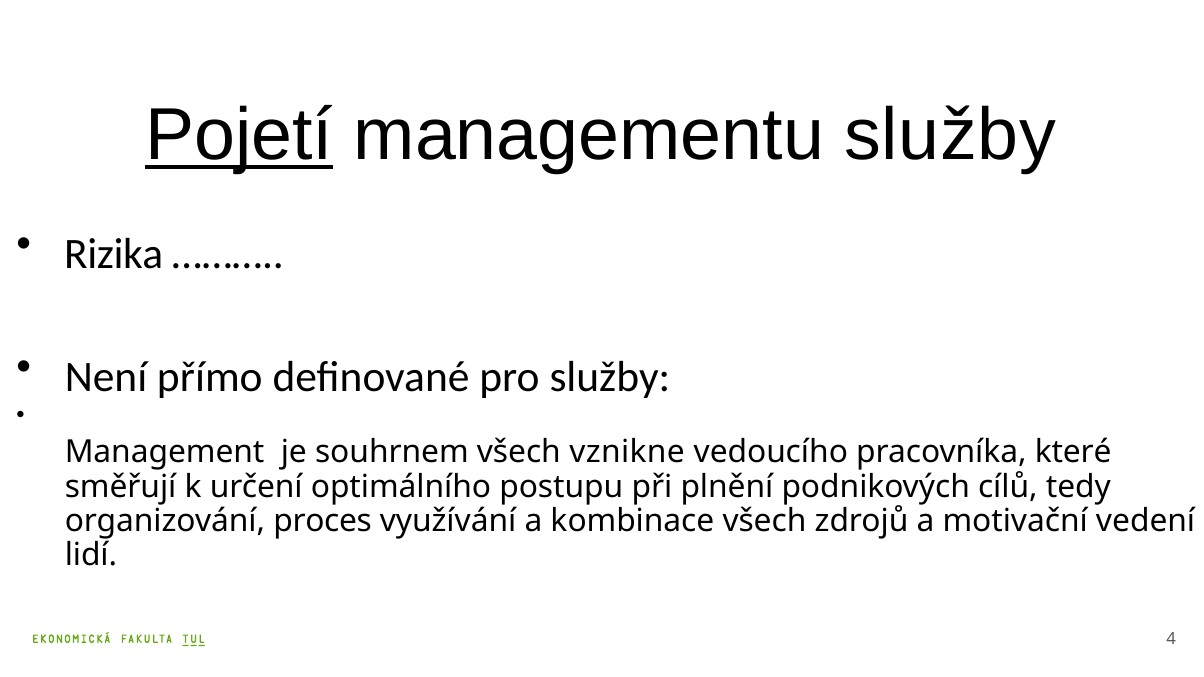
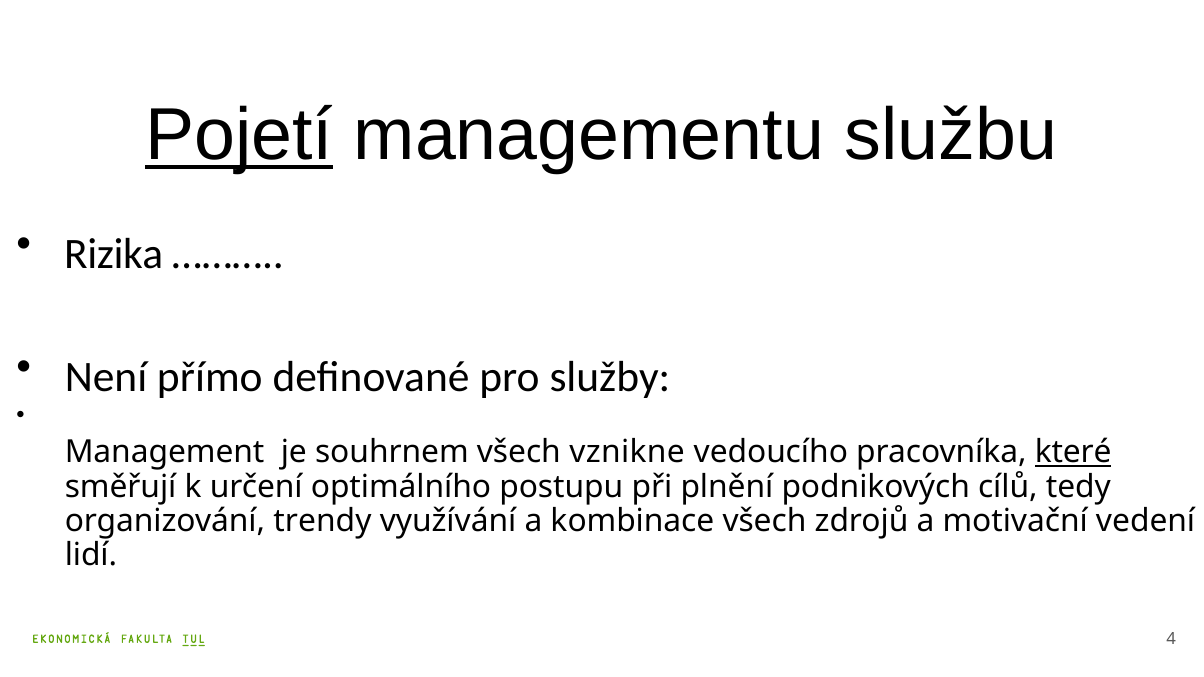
managementu služby: služby -> službu
které underline: none -> present
proces: proces -> trendy
